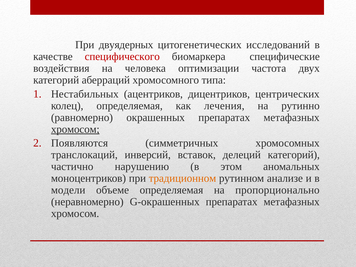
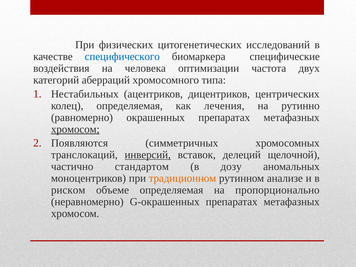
двуядерных: двуядерных -> физических
специфического colour: red -> blue
инверсий underline: none -> present
делеций категорий: категорий -> щелочной
нарушению: нарушению -> стандартом
этом: этом -> дозу
модели: модели -> риском
